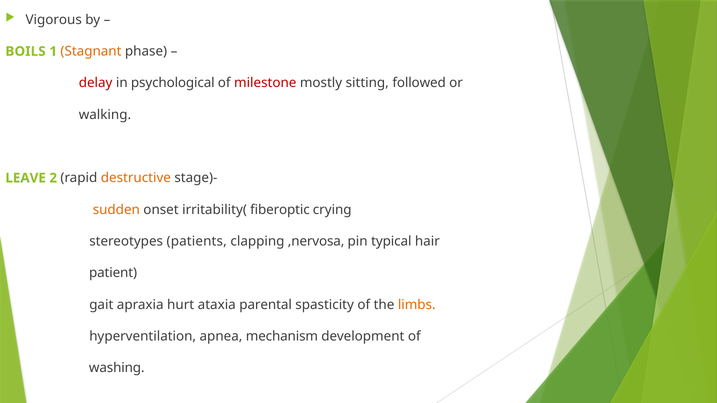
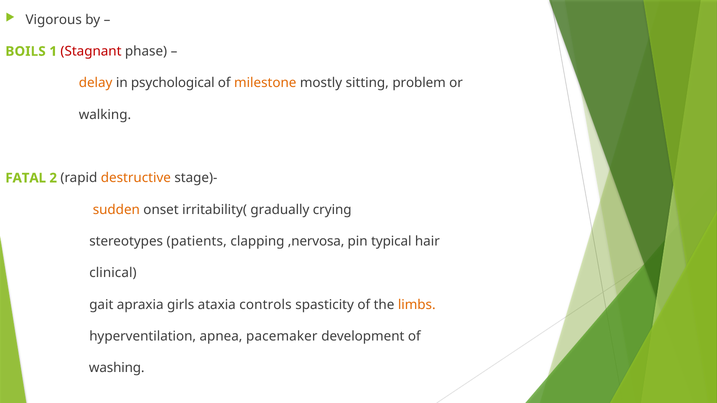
Stagnant colour: orange -> red
delay colour: red -> orange
milestone colour: red -> orange
followed: followed -> problem
LEAVE: LEAVE -> FATAL
fiberoptic: fiberoptic -> gradually
patient: patient -> clinical
hurt: hurt -> girls
parental: parental -> controls
mechanism: mechanism -> pacemaker
